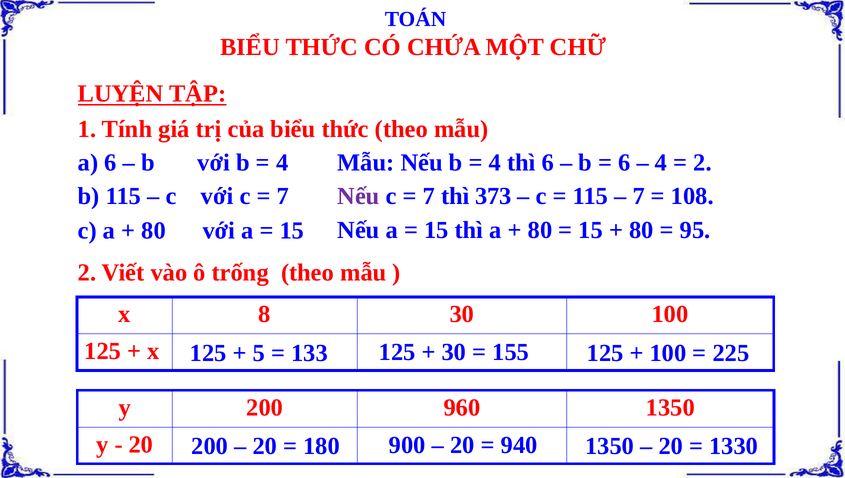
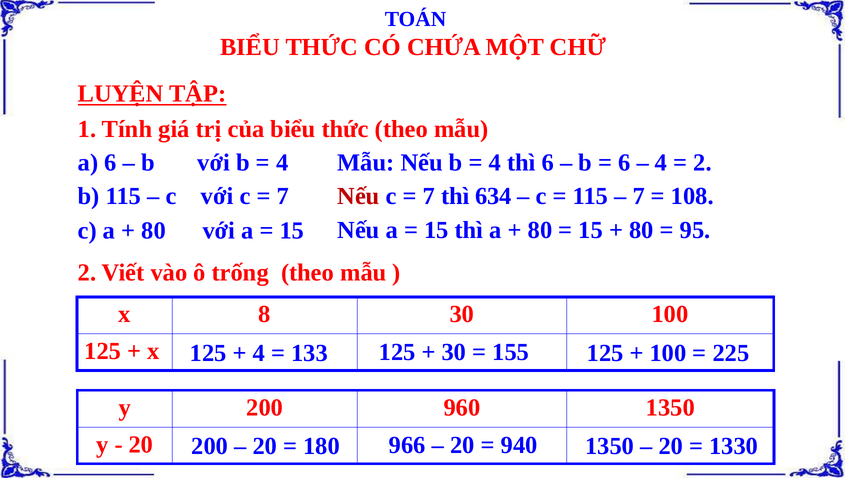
Nếu at (358, 196) colour: purple -> red
373: 373 -> 634
5 at (259, 353): 5 -> 4
900: 900 -> 966
